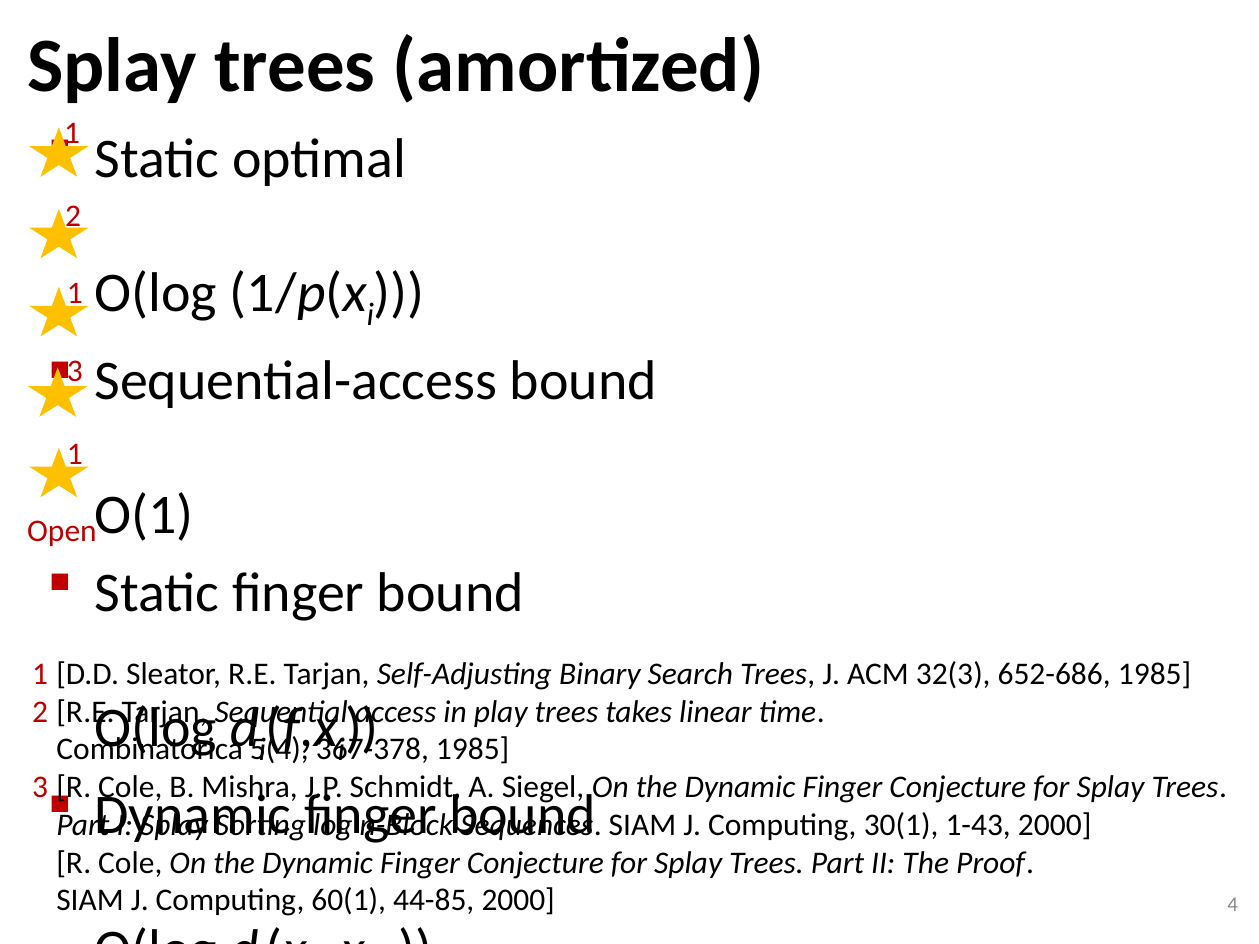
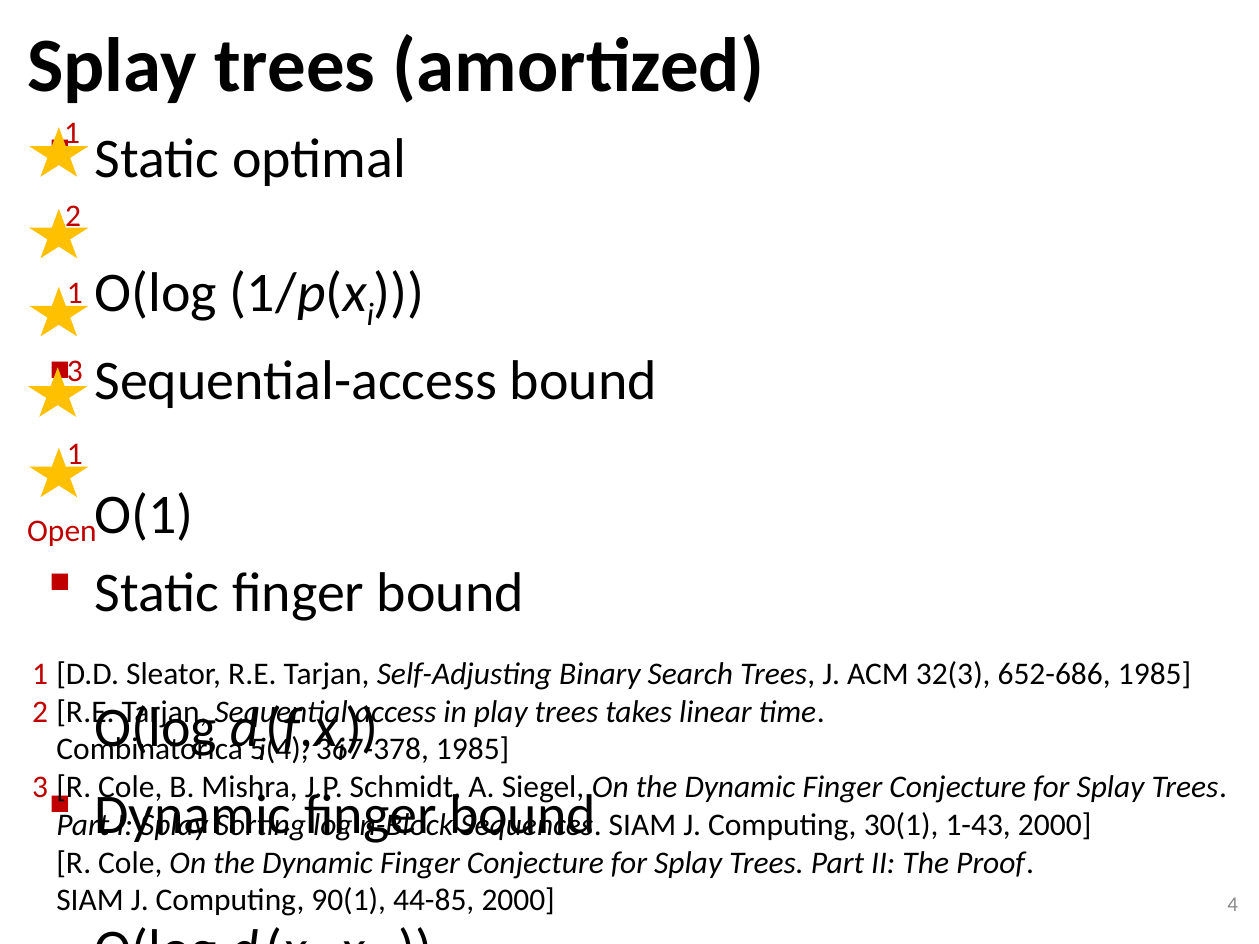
60(1: 60(1 -> 90(1
